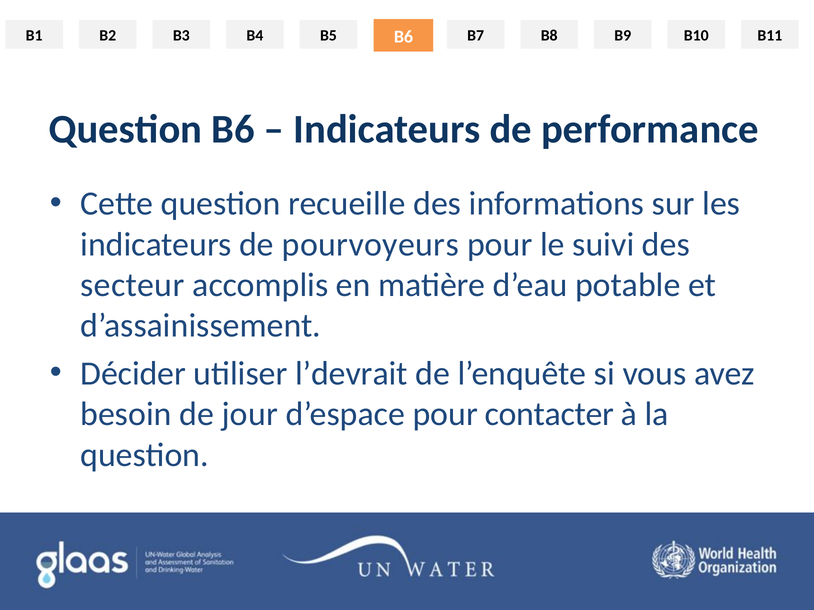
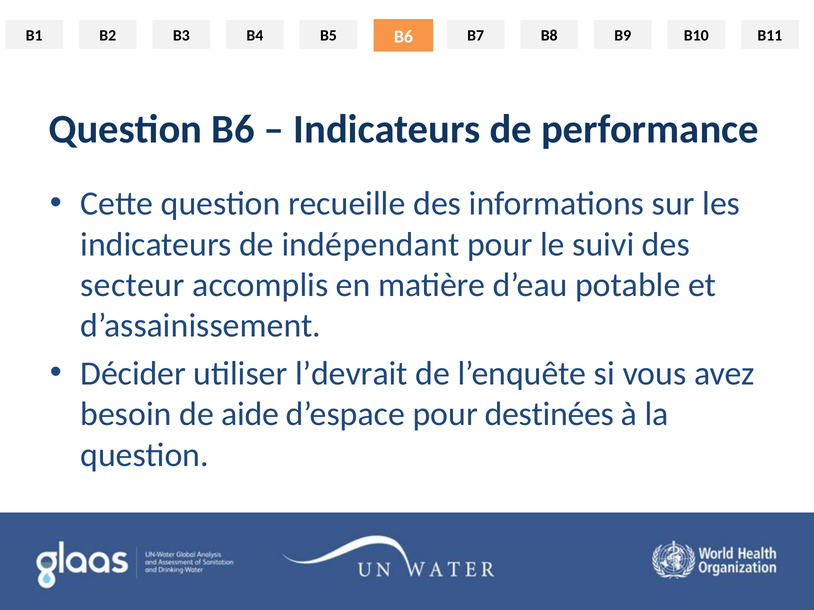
pourvoyeurs: pourvoyeurs -> indépendant
jour: jour -> aide
contacter: contacter -> destinées
